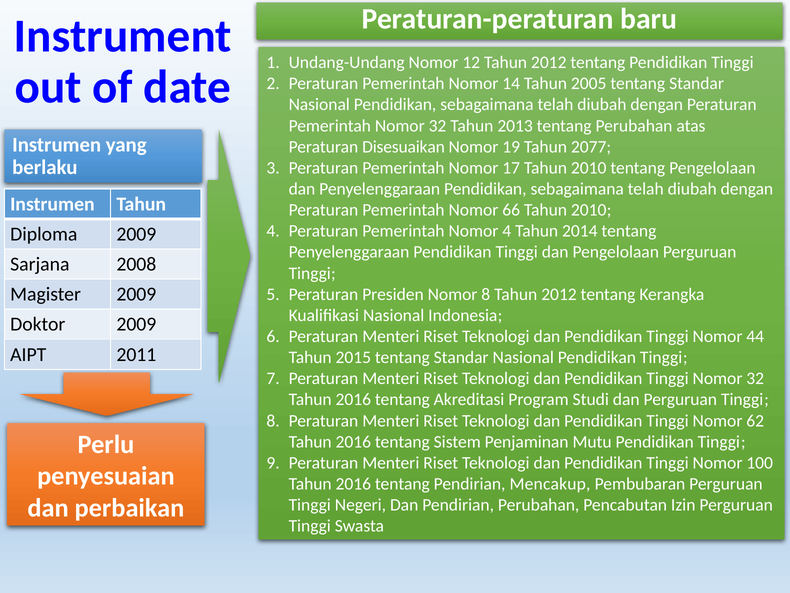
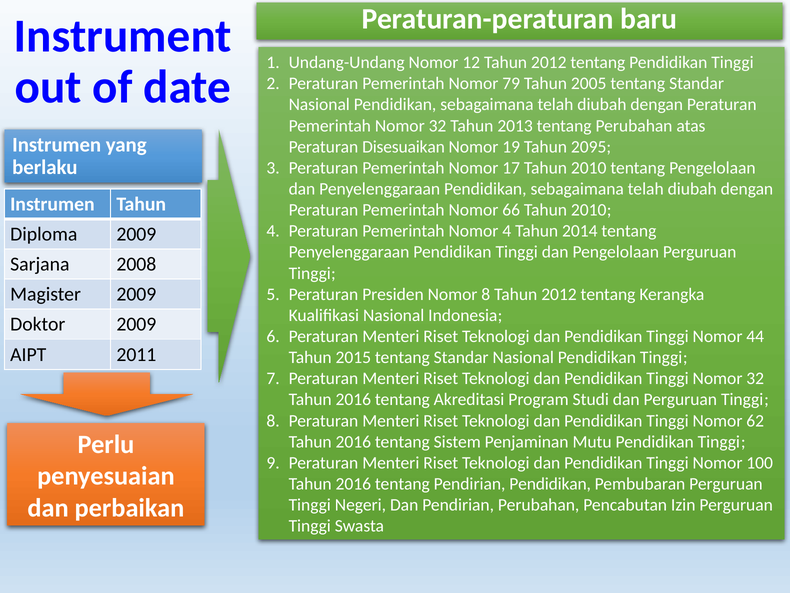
14: 14 -> 79
2077: 2077 -> 2095
Pendirian Mencakup: Mencakup -> Pendidikan
